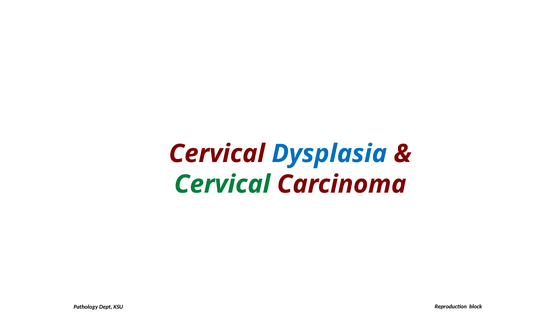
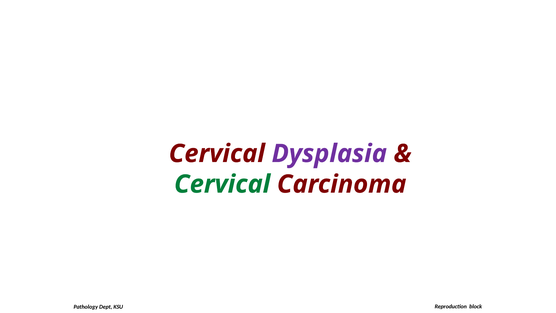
Dysplasia colour: blue -> purple
